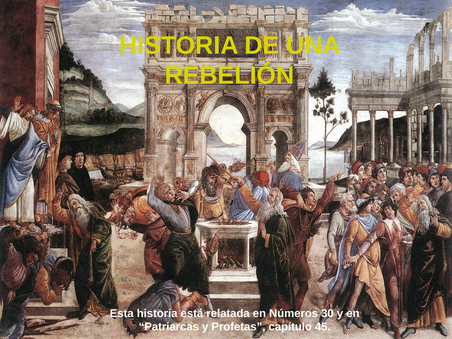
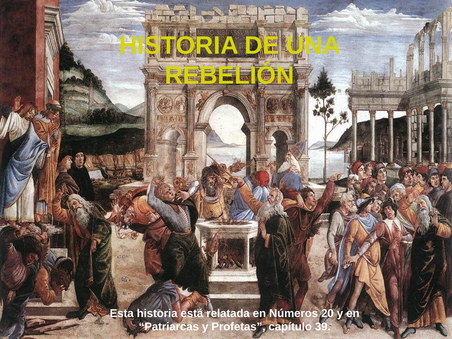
30: 30 -> 20
45: 45 -> 39
